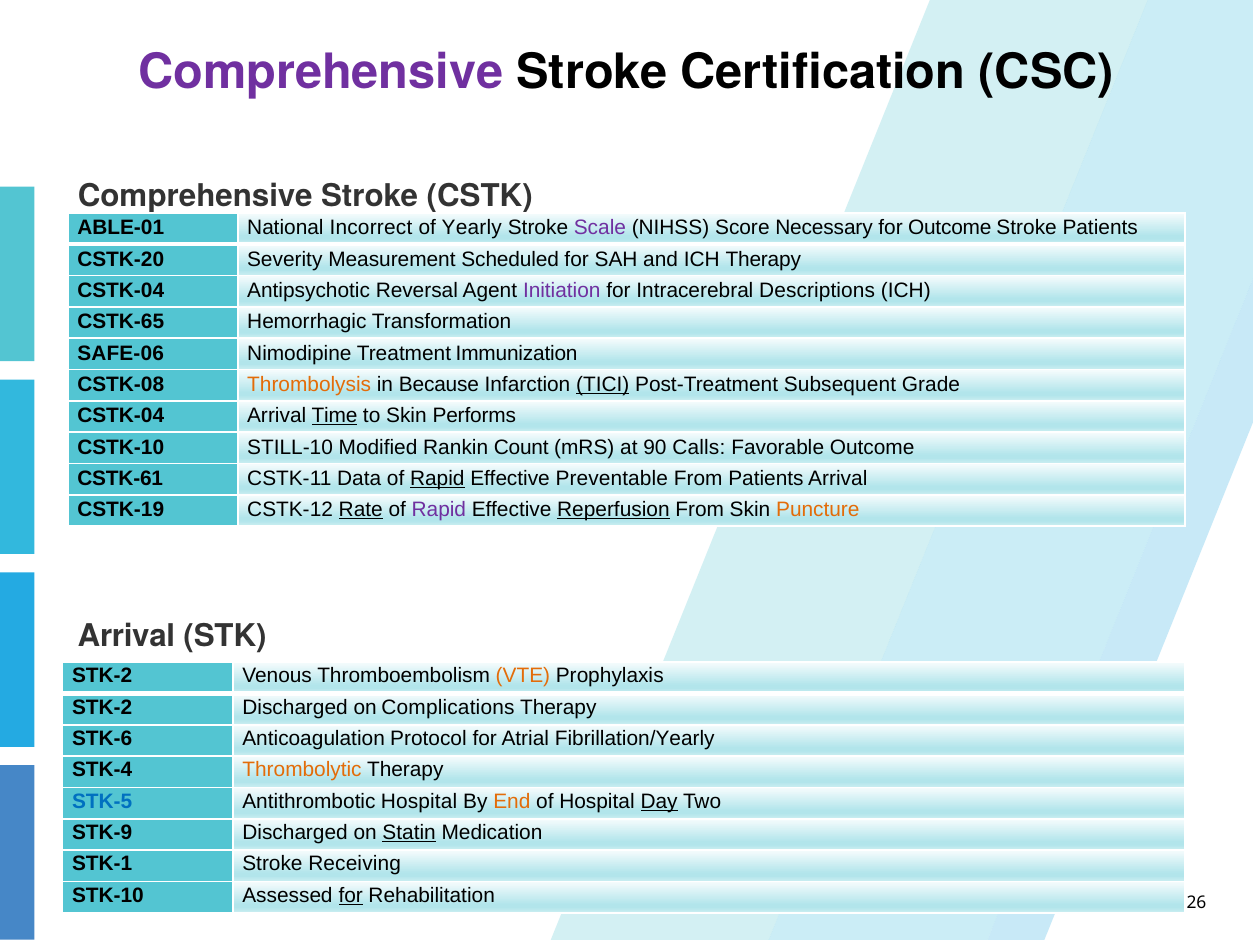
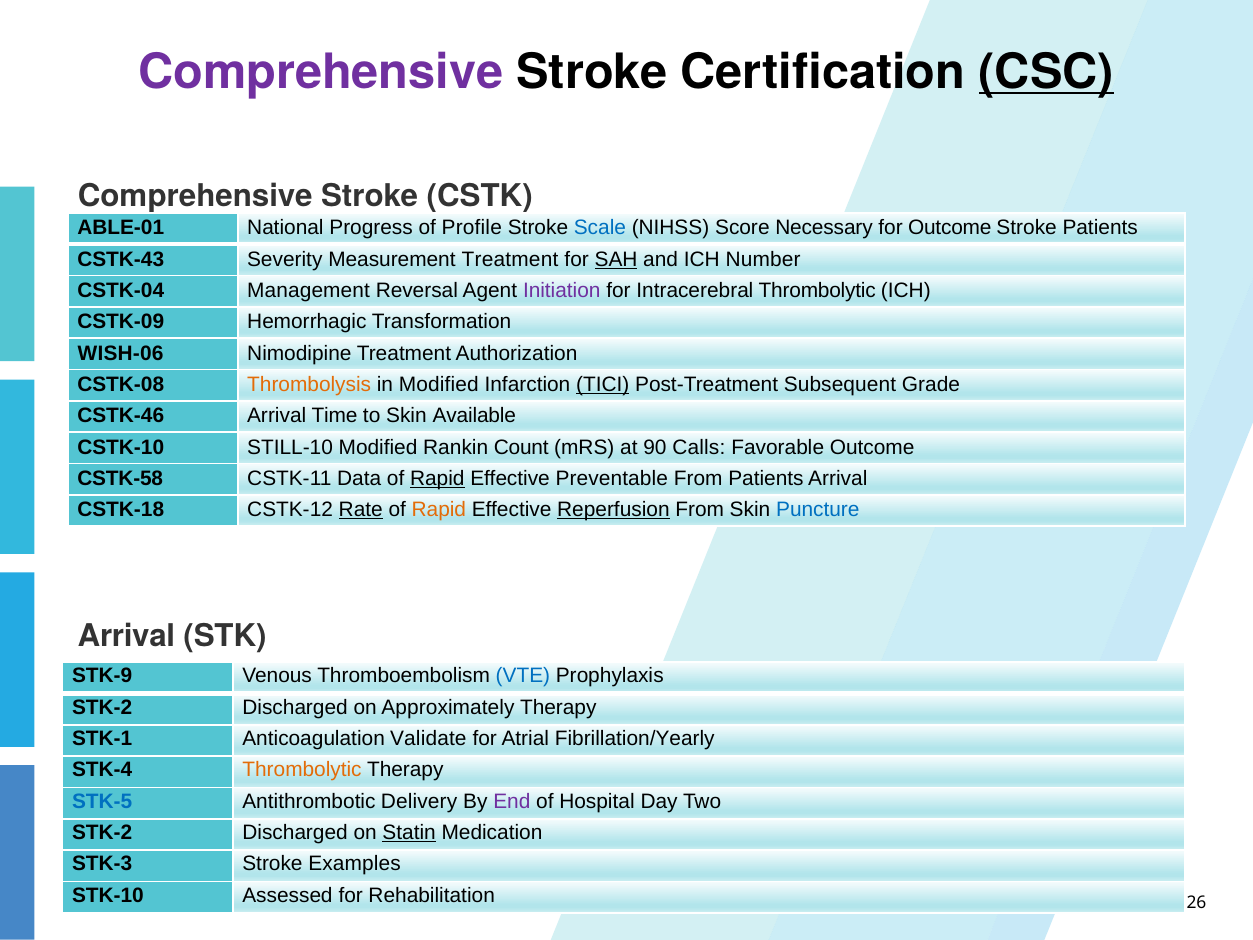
CSC underline: none -> present
Incorrect: Incorrect -> Progress
Yearly: Yearly -> Profile
Scale colour: purple -> blue
CSTK-20: CSTK-20 -> CSTK-43
Measurement Scheduled: Scheduled -> Treatment
SAH underline: none -> present
ICH Therapy: Therapy -> Number
Antipsychotic: Antipsychotic -> Management
Intracerebral Descriptions: Descriptions -> Thrombolytic
CSTK-65: CSTK-65 -> CSTK-09
SAFE-06: SAFE-06 -> WISH-06
Immunization: Immunization -> Authorization
in Because: Because -> Modified
CSTK-04 at (121, 416): CSTK-04 -> CSTK-46
Time underline: present -> none
Performs: Performs -> Available
CSTK-61: CSTK-61 -> CSTK-58
CSTK-19: CSTK-19 -> CSTK-18
Rapid at (439, 510) colour: purple -> orange
Puncture colour: orange -> blue
STK-2 at (102, 676): STK-2 -> STK-9
VTE colour: orange -> blue
Complications: Complications -> Approximately
STK-6: STK-6 -> STK-1
Protocol: Protocol -> Validate
Antithrombotic Hospital: Hospital -> Delivery
End colour: orange -> purple
Day underline: present -> none
STK-9 at (102, 832): STK-9 -> STK-2
STK-1: STK-1 -> STK-3
Receiving: Receiving -> Examples
for at (351, 895) underline: present -> none
